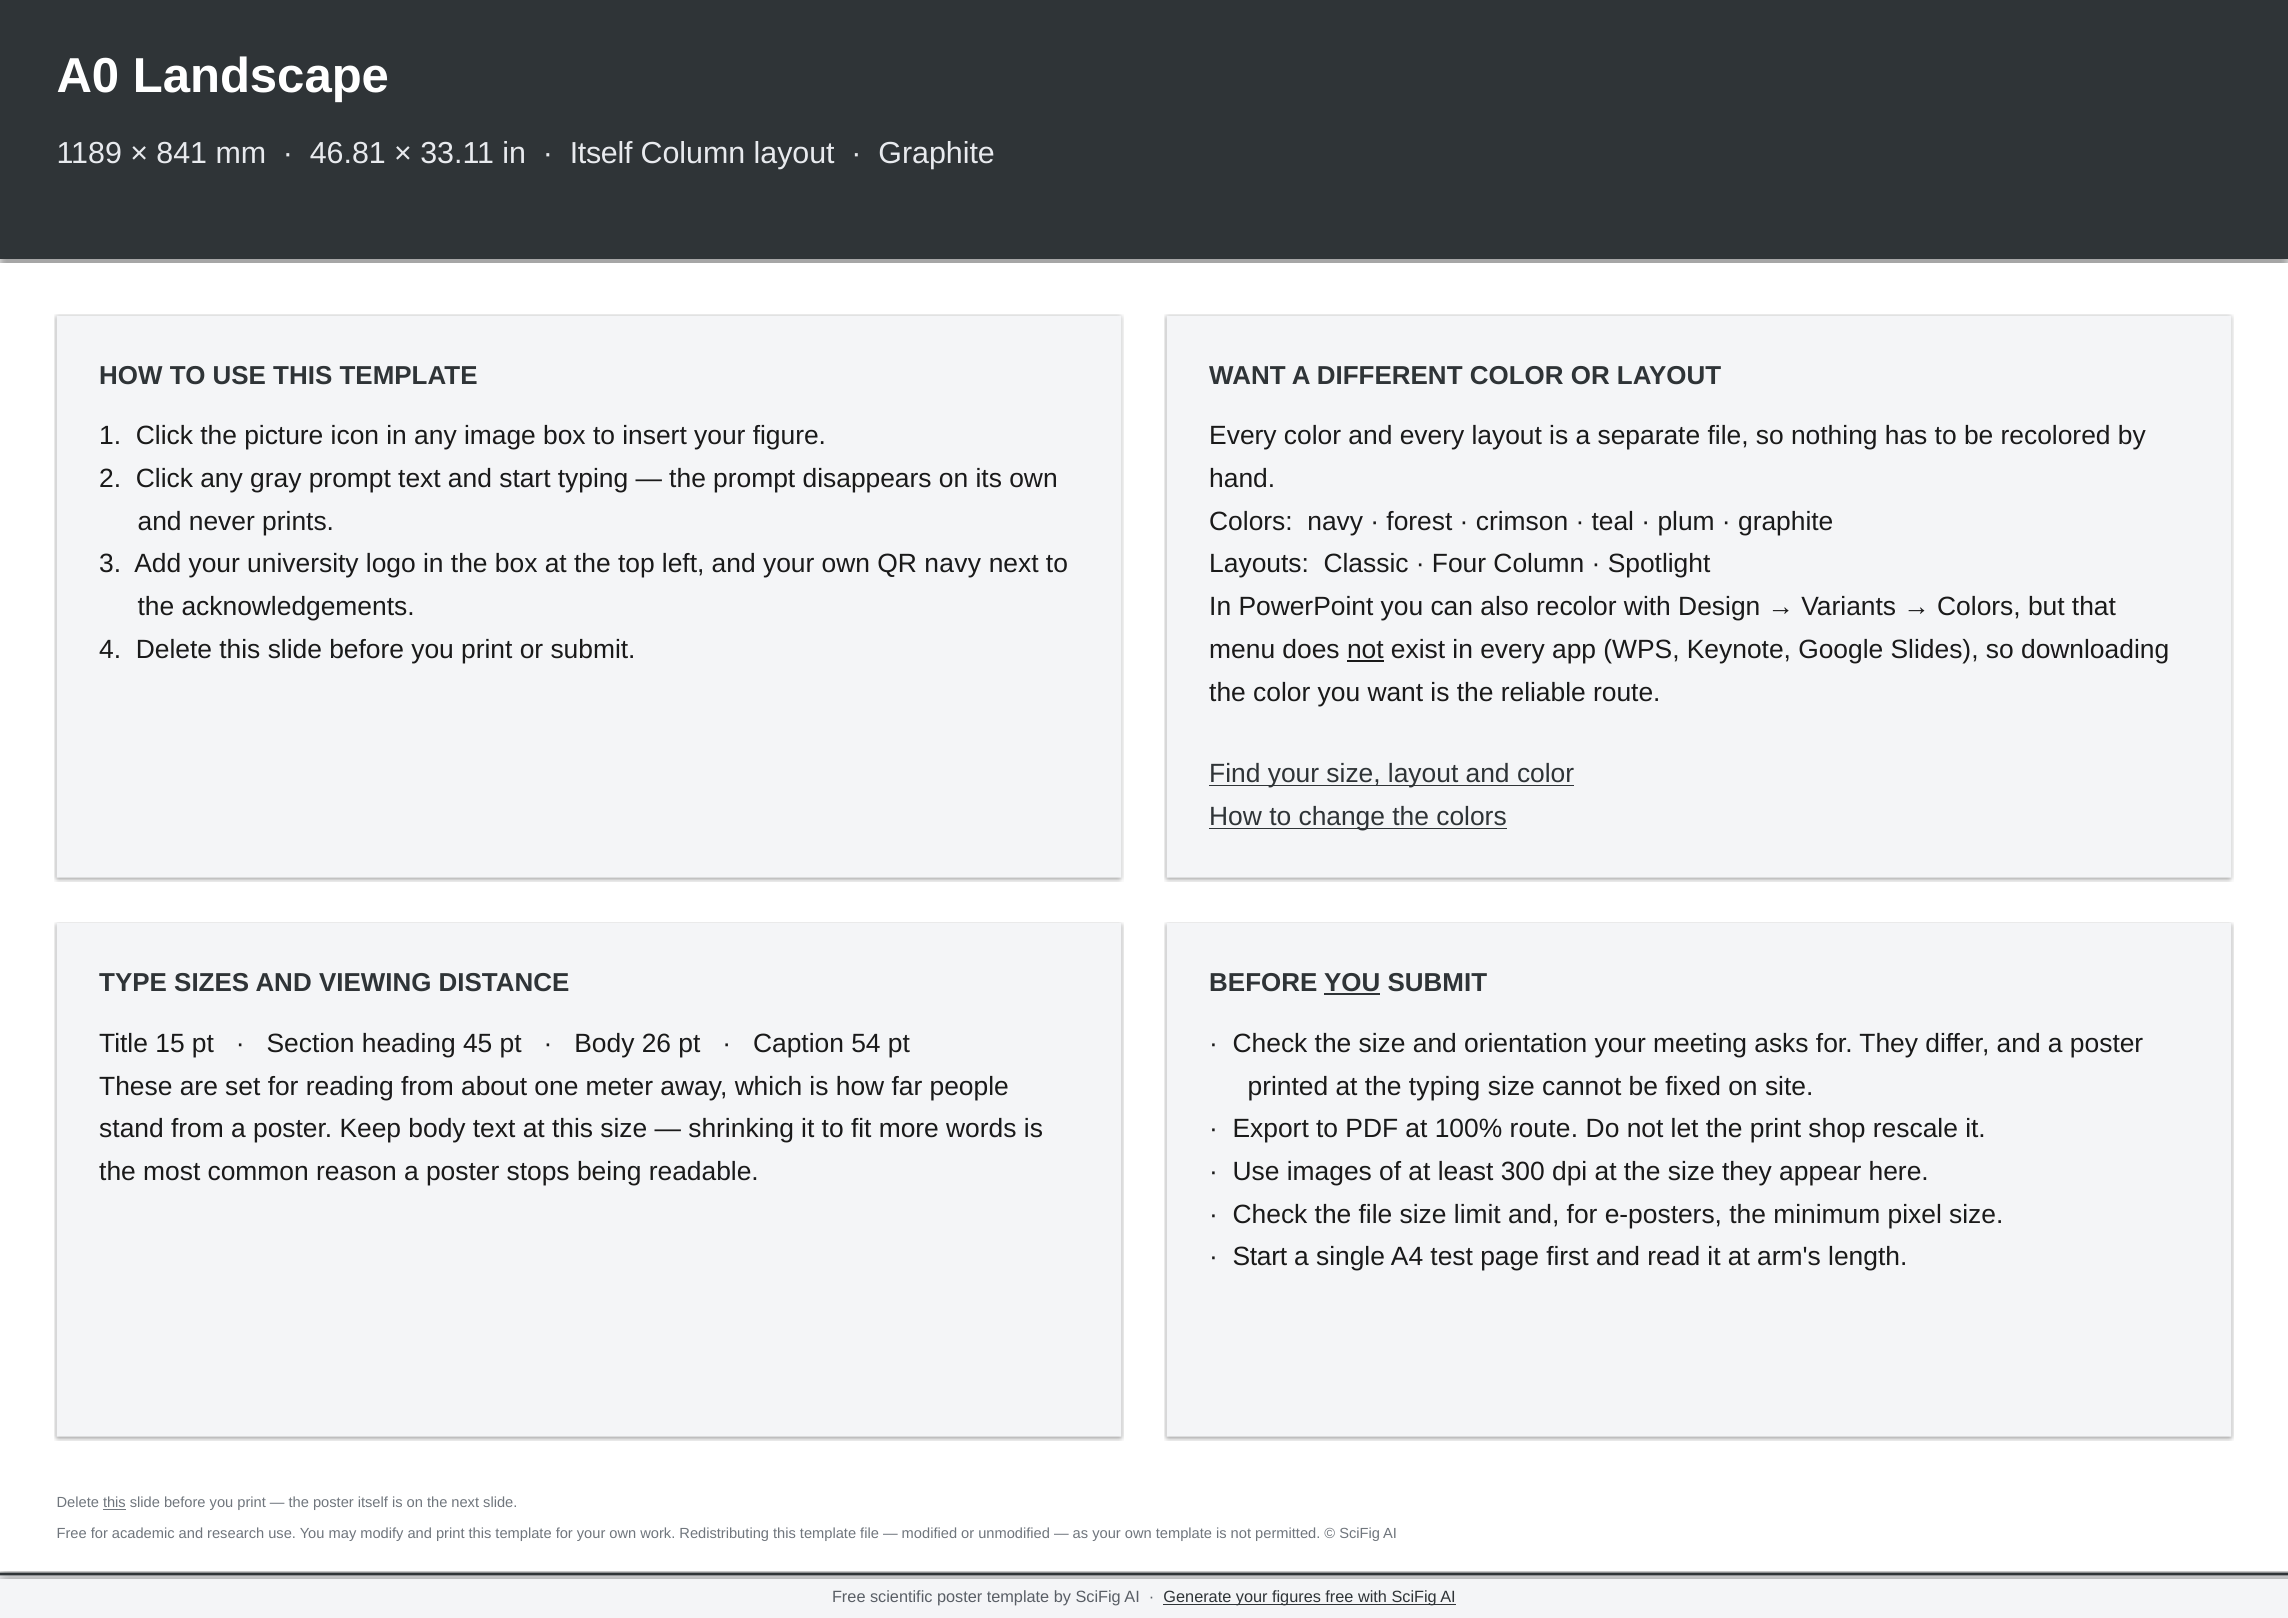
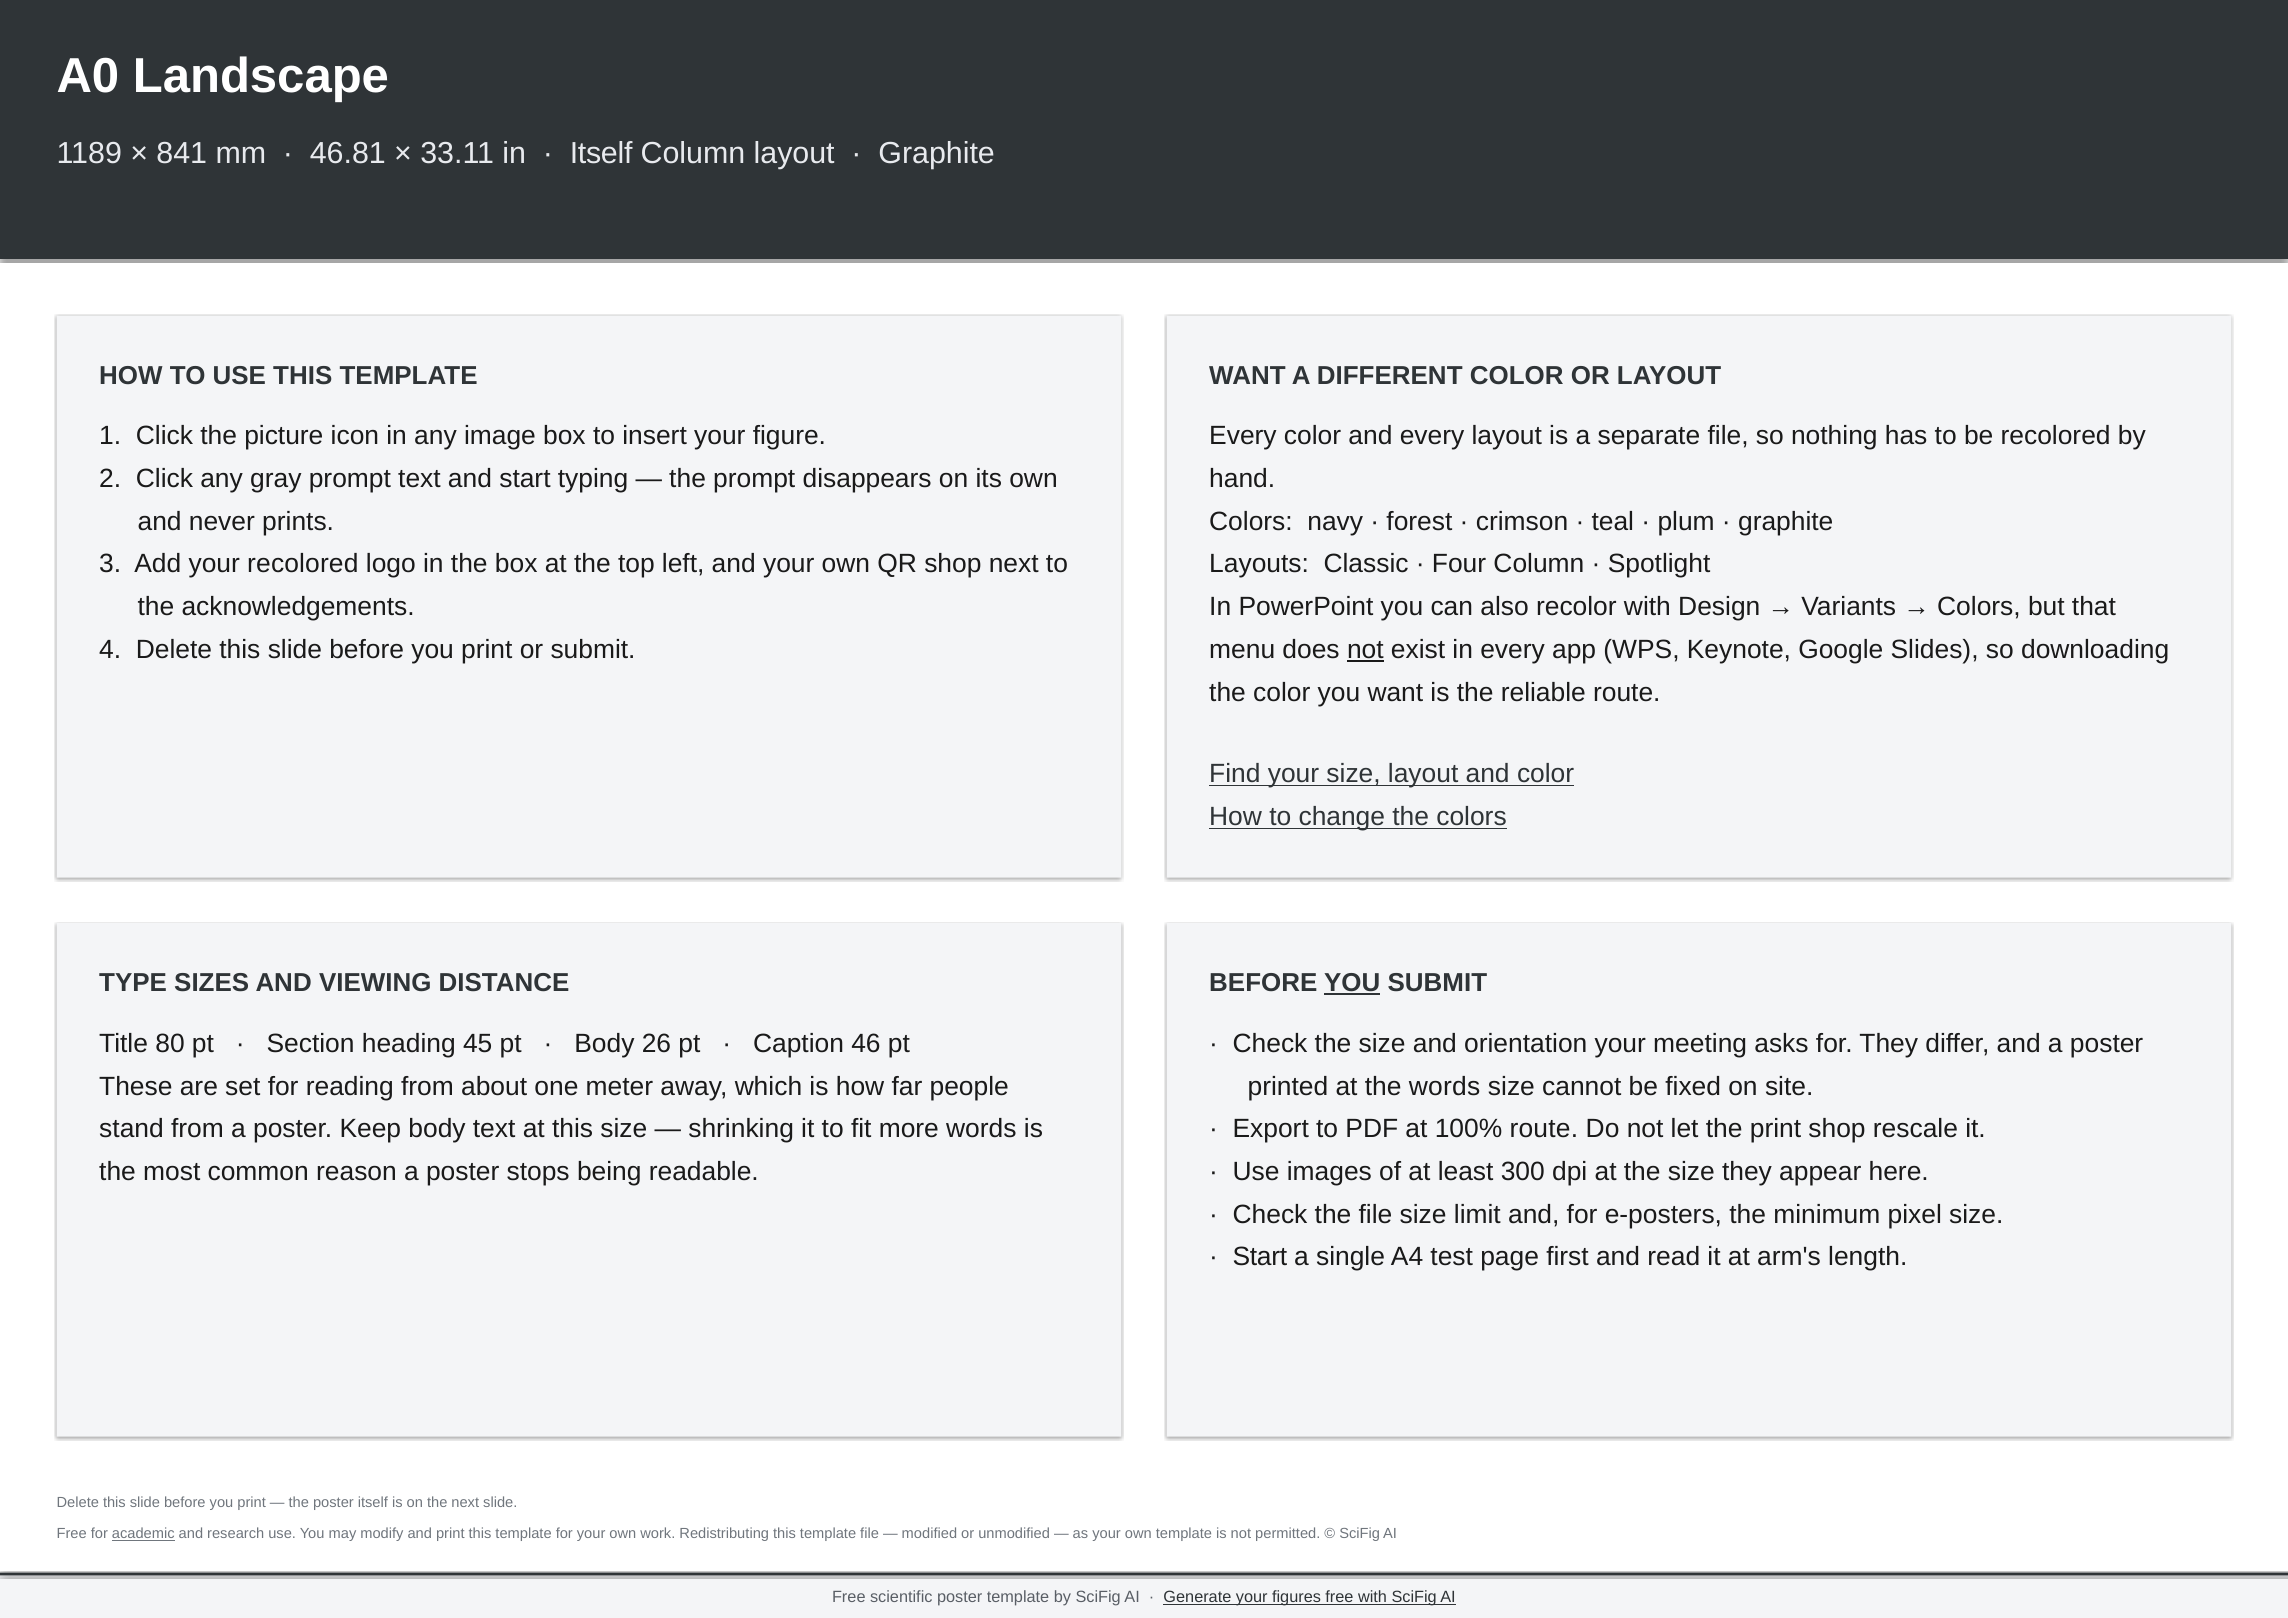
your university: university -> recolored
QR navy: navy -> shop
15: 15 -> 80
54: 54 -> 46
the typing: typing -> words
this at (114, 1503) underline: present -> none
academic underline: none -> present
